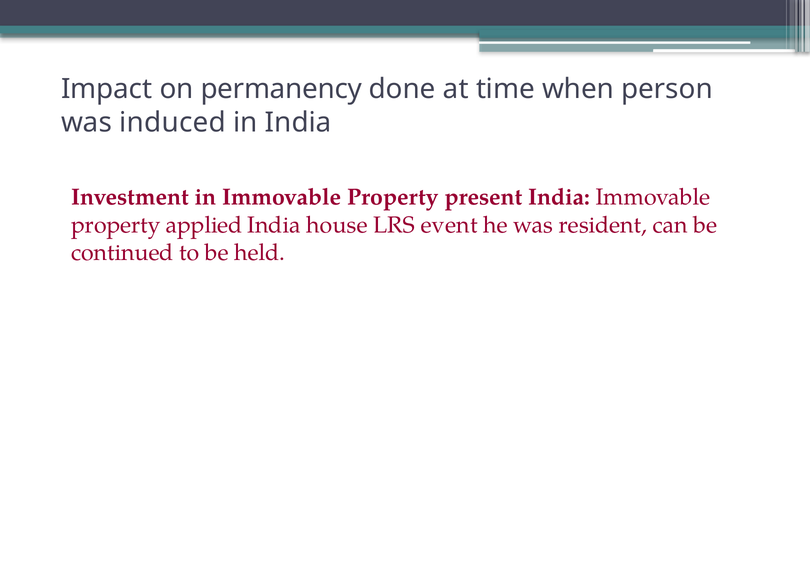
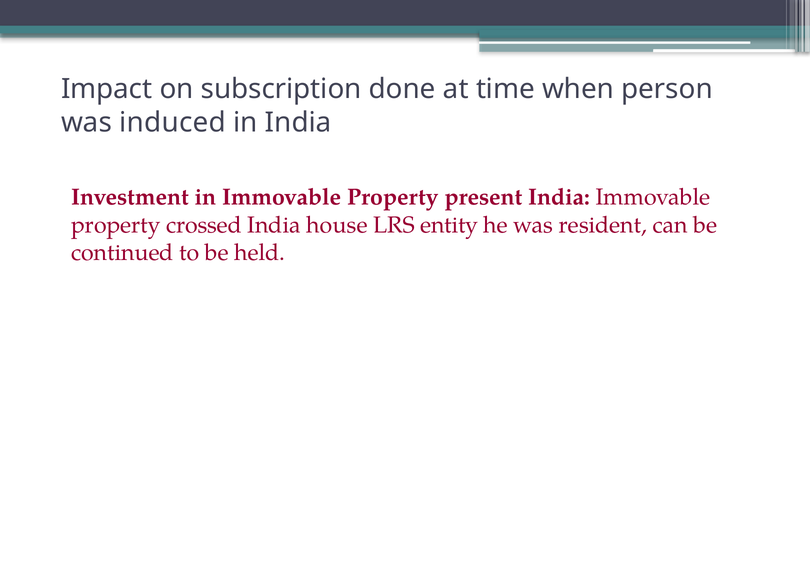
permanency: permanency -> subscription
applied: applied -> crossed
event: event -> entity
